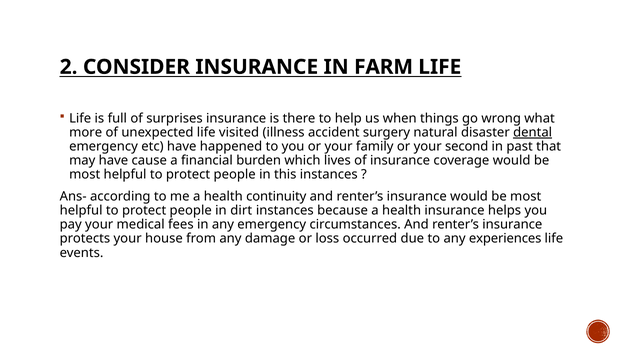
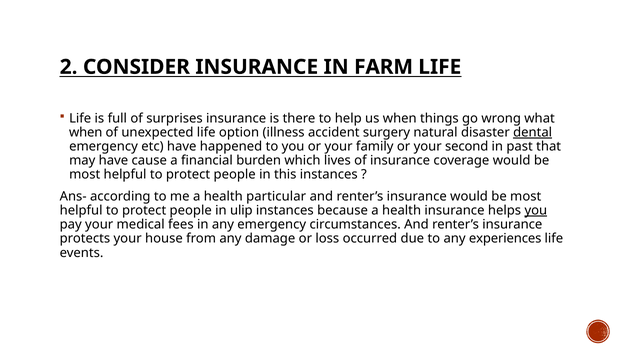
more at (86, 133): more -> when
visited: visited -> option
continuity: continuity -> particular
dirt: dirt -> ulip
you at (536, 211) underline: none -> present
